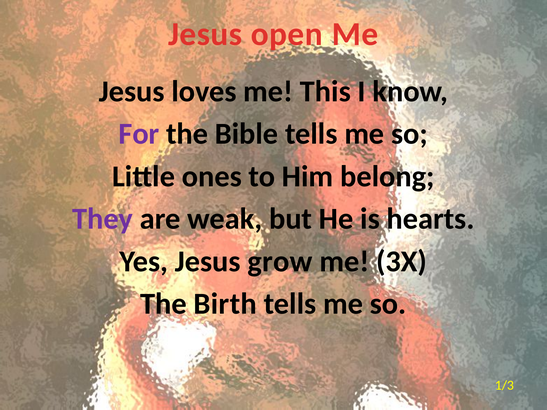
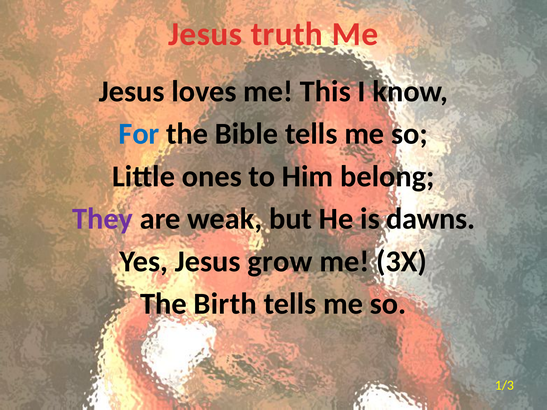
open: open -> truth
For colour: purple -> blue
hearts: hearts -> dawns
